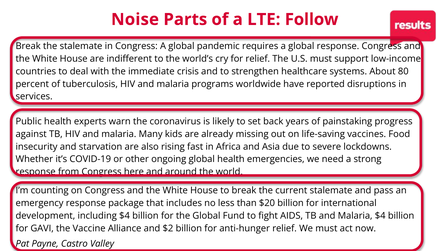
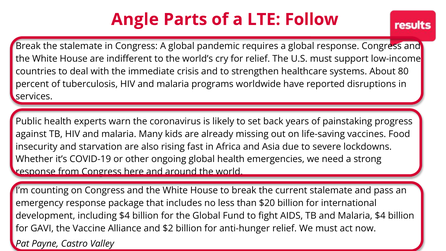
Noise: Noise -> Angle
